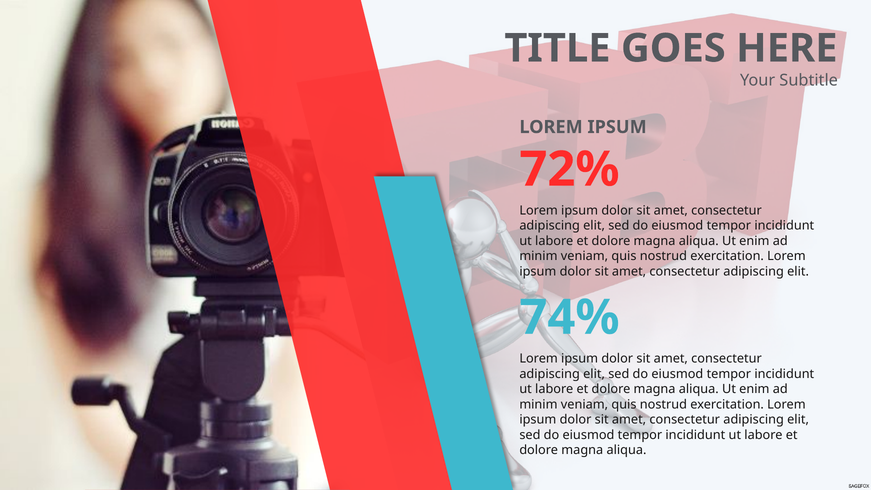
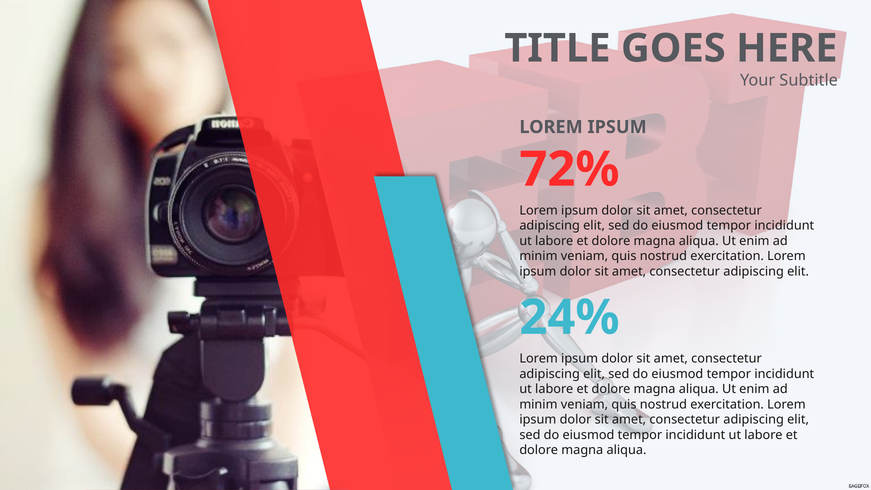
74%: 74% -> 24%
